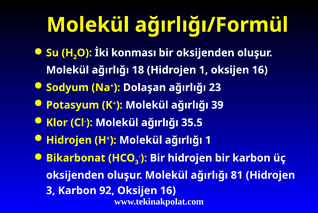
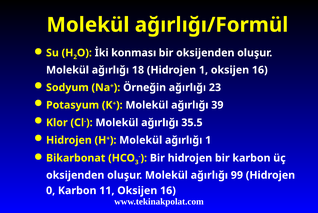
Dolaşan: Dolaşan -> Örneğin
81: 81 -> 99
3 at (51, 190): 3 -> 0
92: 92 -> 11
